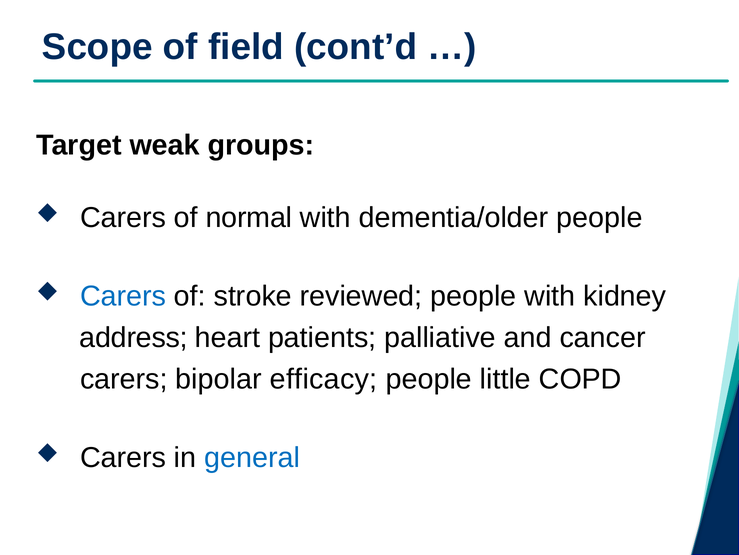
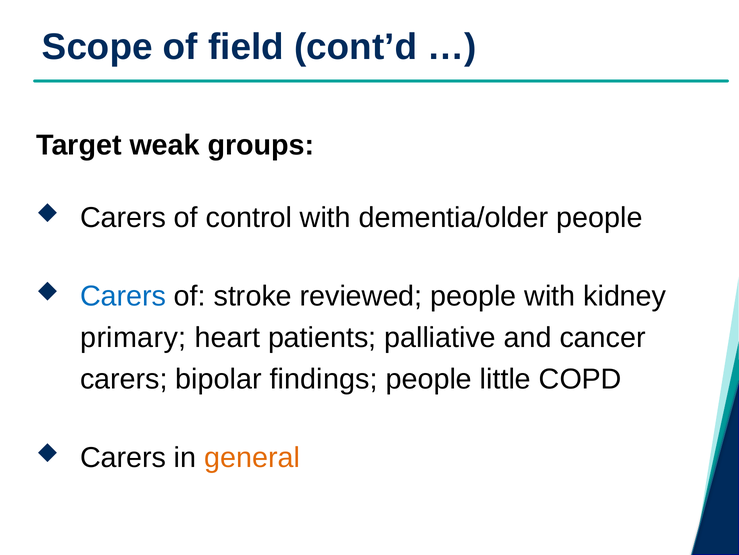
normal: normal -> control
address: address -> primary
efficacy: efficacy -> findings
general colour: blue -> orange
